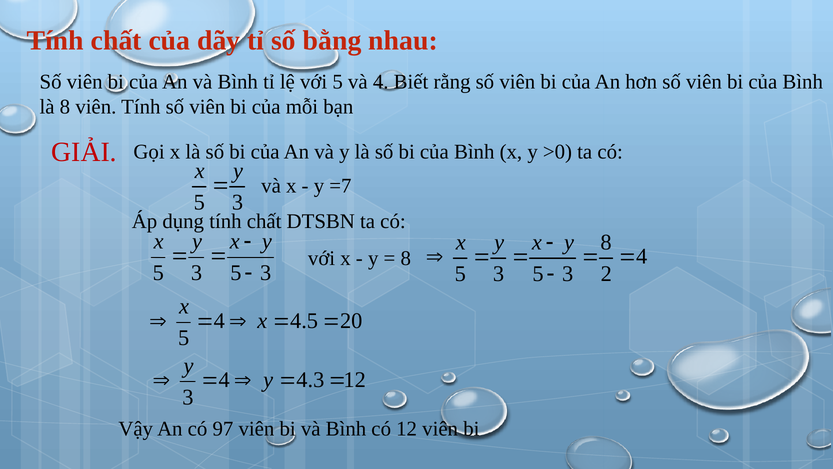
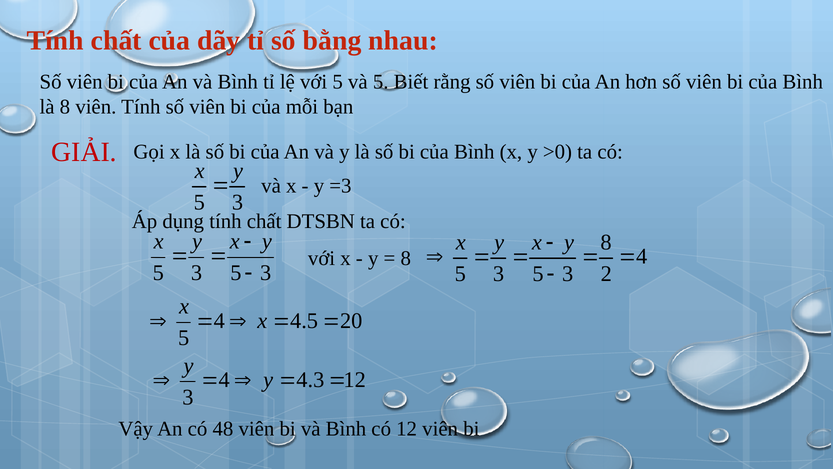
và 4: 4 -> 5
=7: =7 -> =3
97: 97 -> 48
